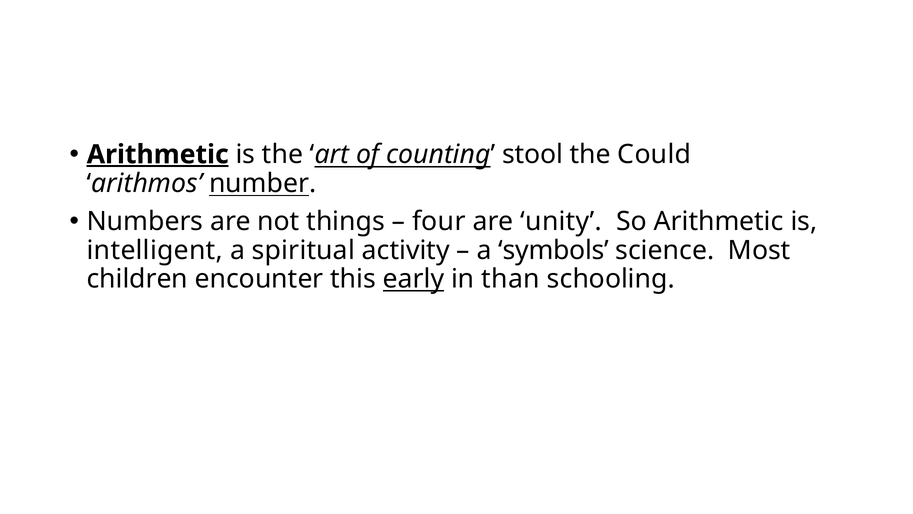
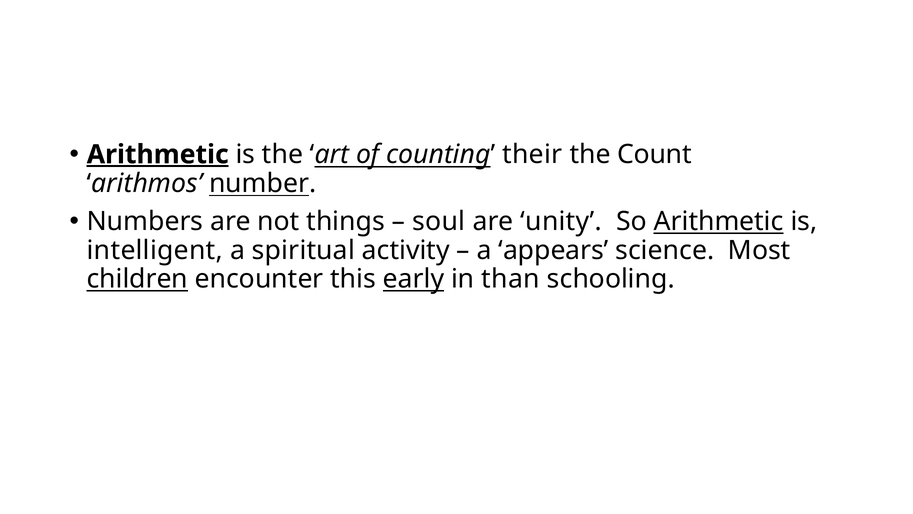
stool: stool -> their
Could: Could -> Count
four: four -> soul
Arithmetic at (719, 221) underline: none -> present
symbols: symbols -> appears
children underline: none -> present
